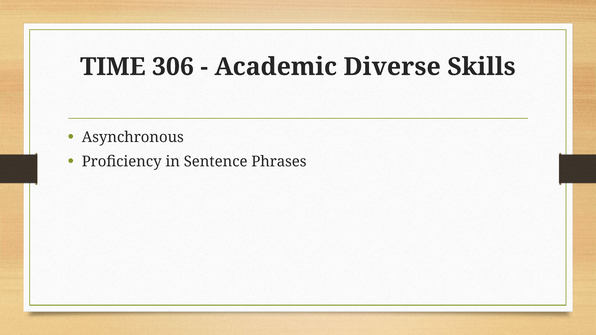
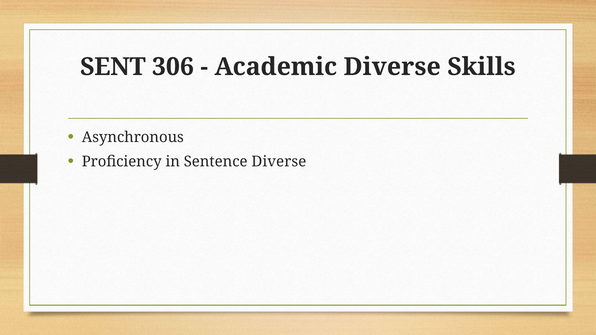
TIME: TIME -> SENT
Sentence Phrases: Phrases -> Diverse
